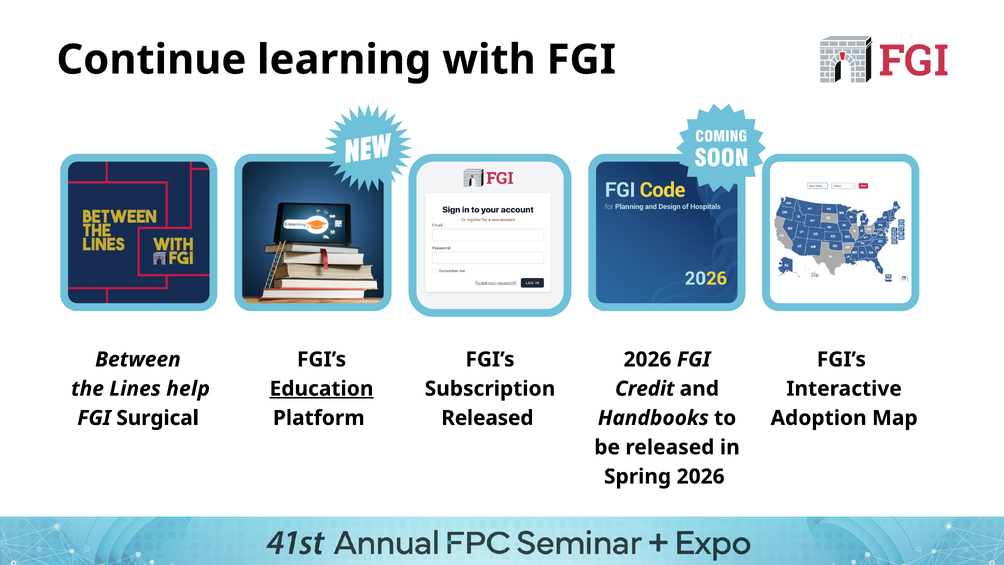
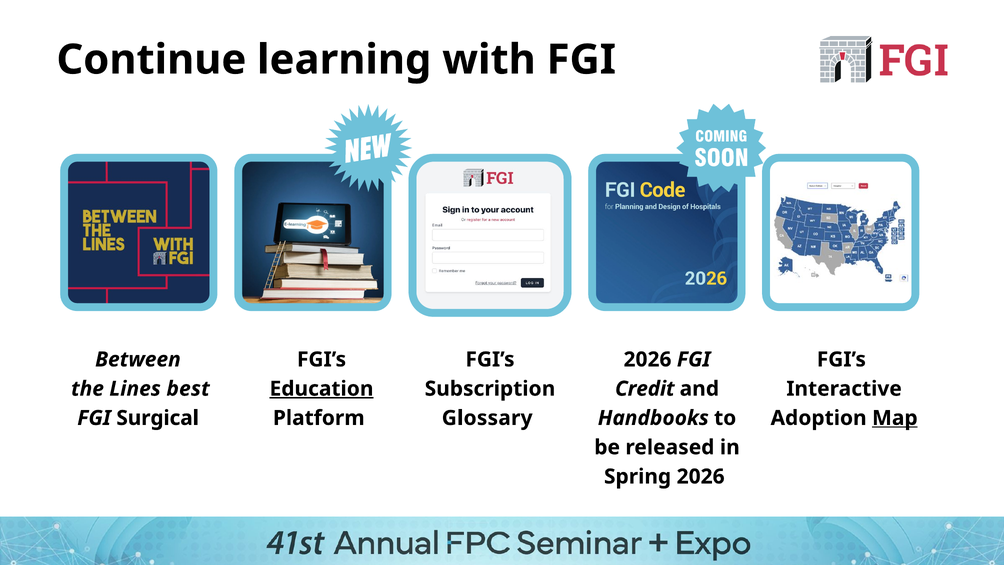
help: help -> best
Released at (487, 418): Released -> Glossary
Map underline: none -> present
